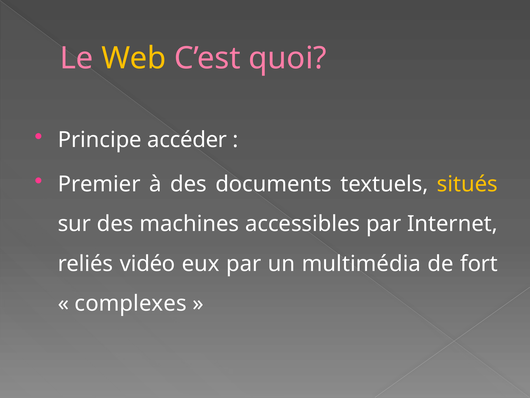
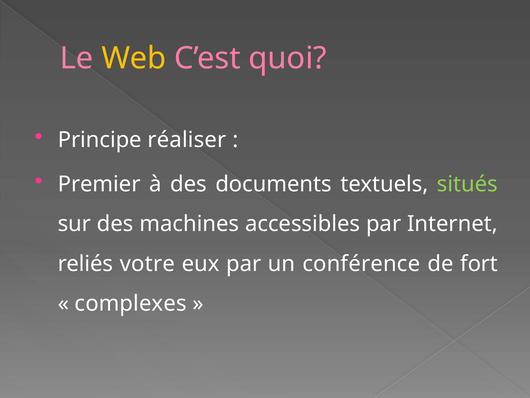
accéder: accéder -> réaliser
situés colour: yellow -> light green
vidéo: vidéo -> votre
multimédia: multimédia -> conférence
